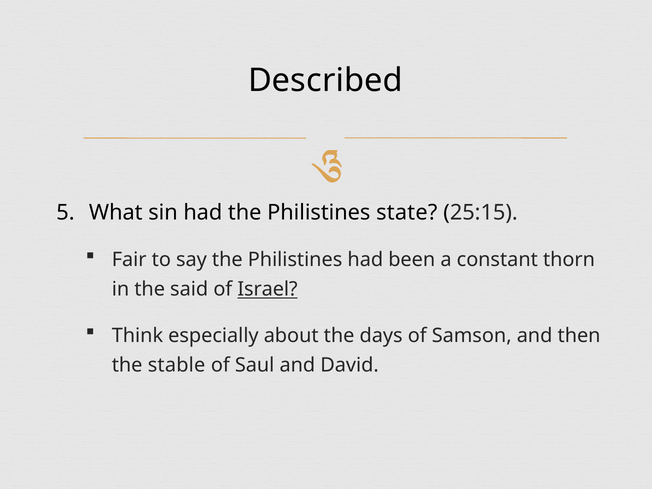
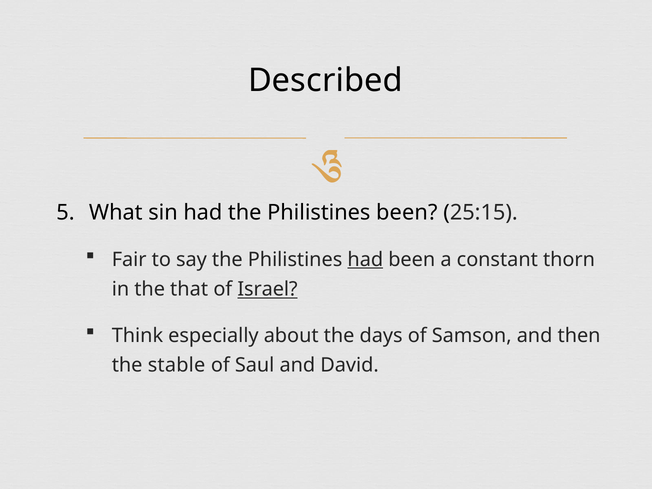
Philistines state: state -> been
had at (365, 260) underline: none -> present
said: said -> that
